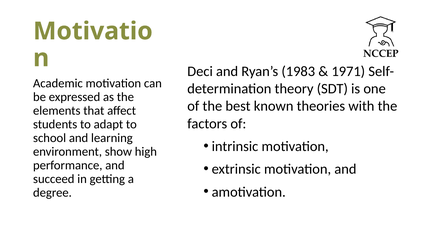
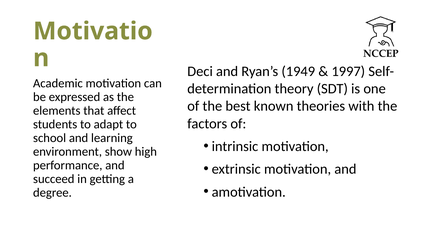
1983: 1983 -> 1949
1971: 1971 -> 1997
